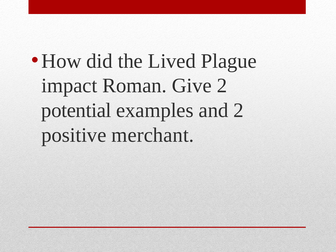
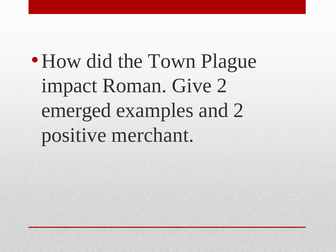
Lived: Lived -> Town
potential: potential -> emerged
